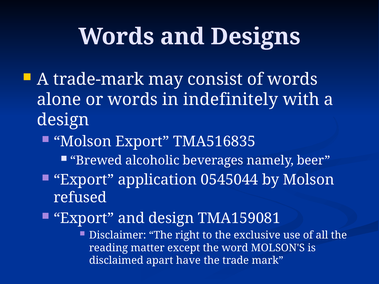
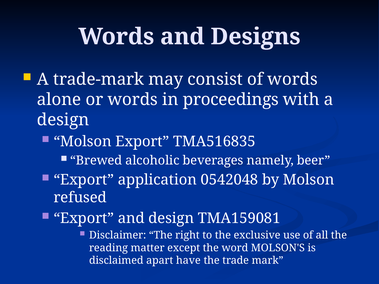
indefinitely: indefinitely -> proceedings
0545044: 0545044 -> 0542048
